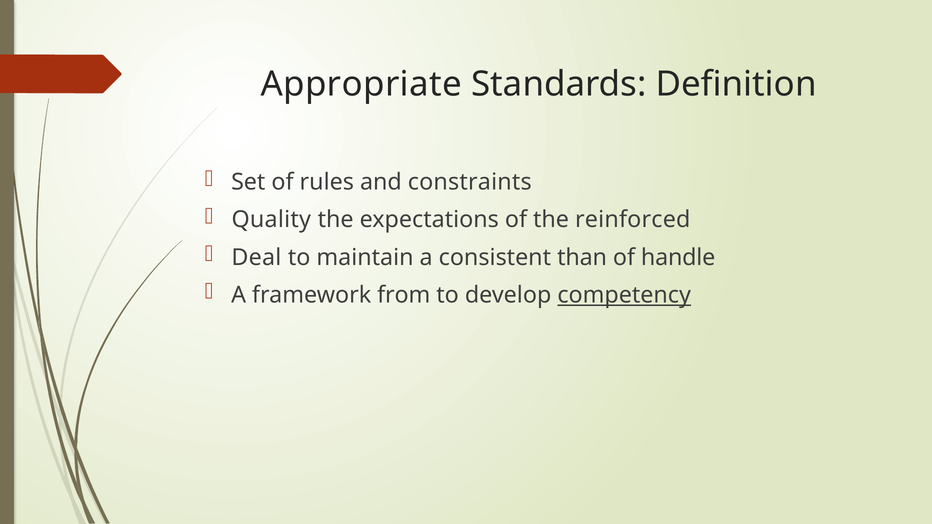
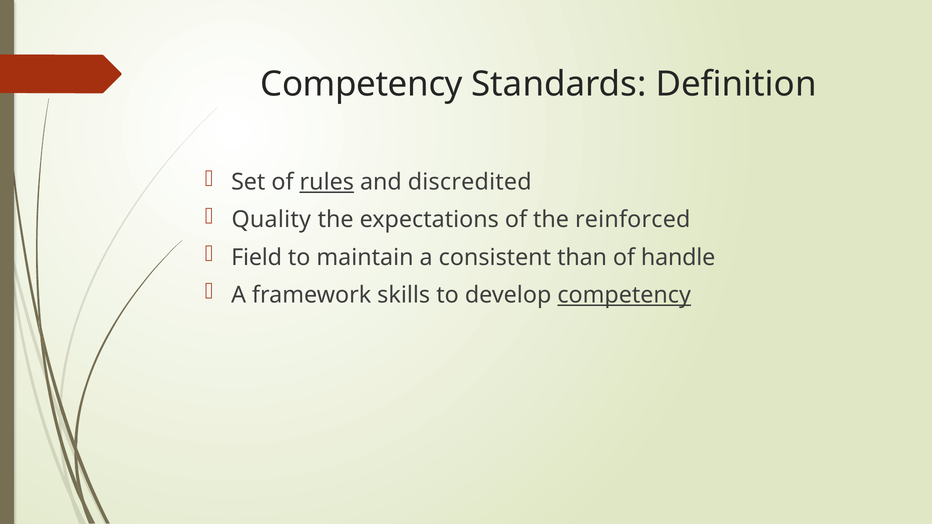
Appropriate at (361, 84): Appropriate -> Competency
rules underline: none -> present
constraints: constraints -> discredited
Deal: Deal -> Field
from: from -> skills
